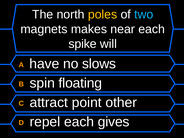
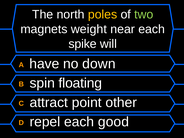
two colour: light blue -> light green
makes: makes -> weight
slows: slows -> down
gives: gives -> good
